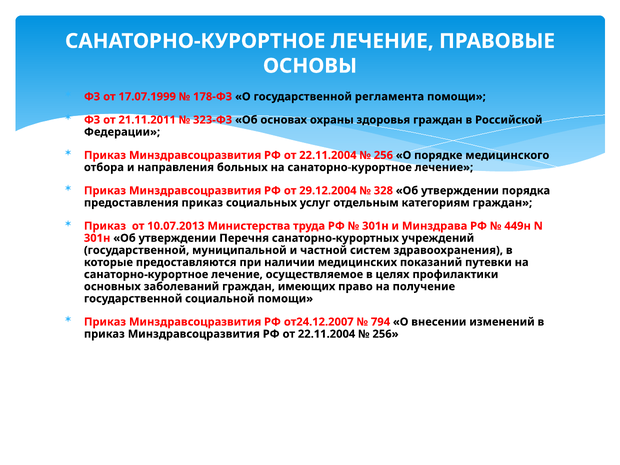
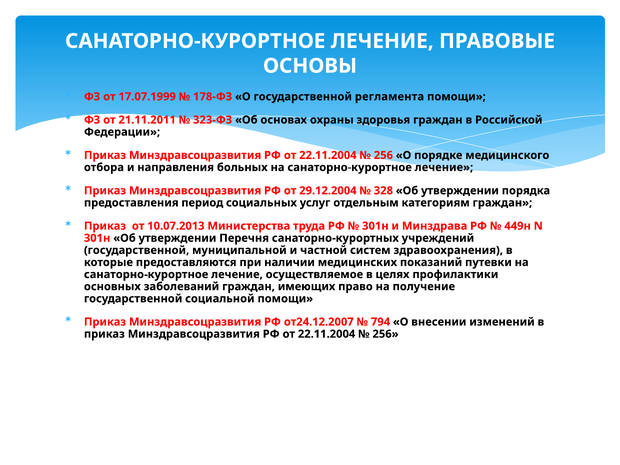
предоставления приказ: приказ -> период
